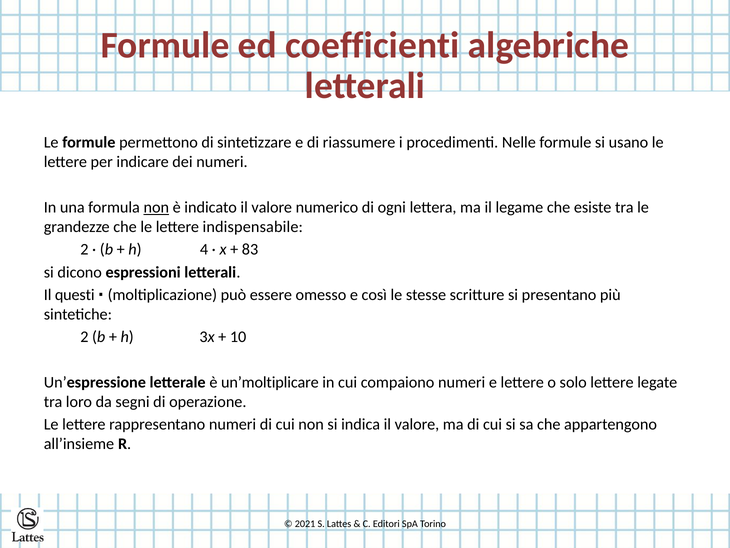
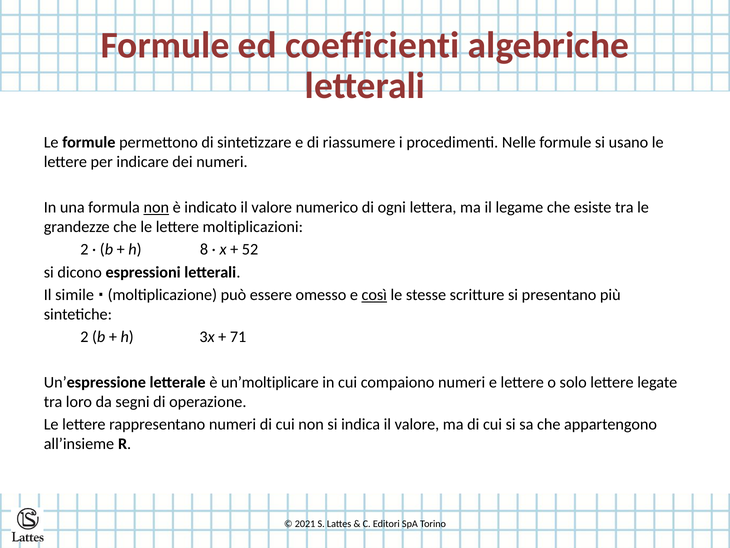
indispensabile: indispensabile -> moltiplicazioni
4: 4 -> 8
83: 83 -> 52
questi: questi -> simile
così underline: none -> present
10: 10 -> 71
